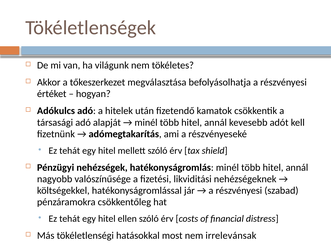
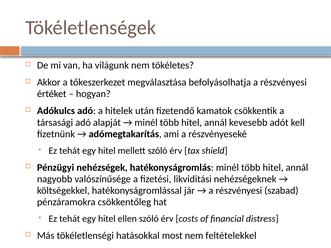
irrelevánsak: irrelevánsak -> feltételekkel
